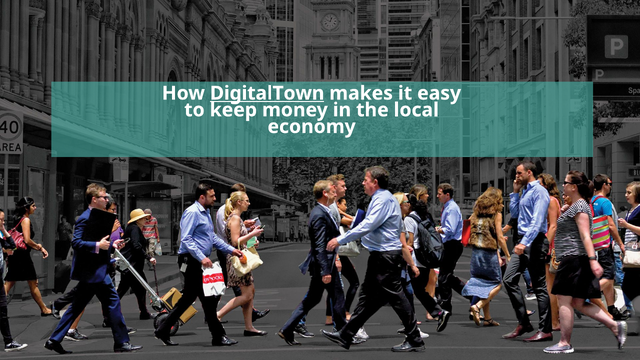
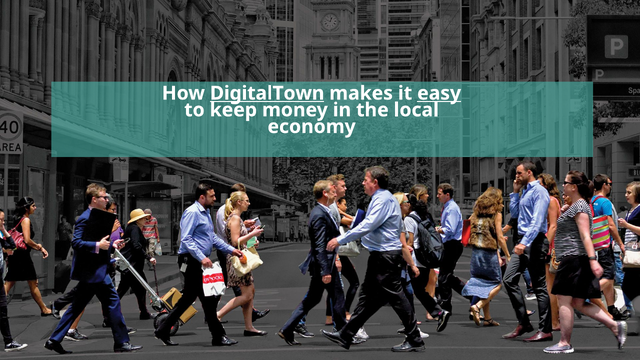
easy underline: none -> present
